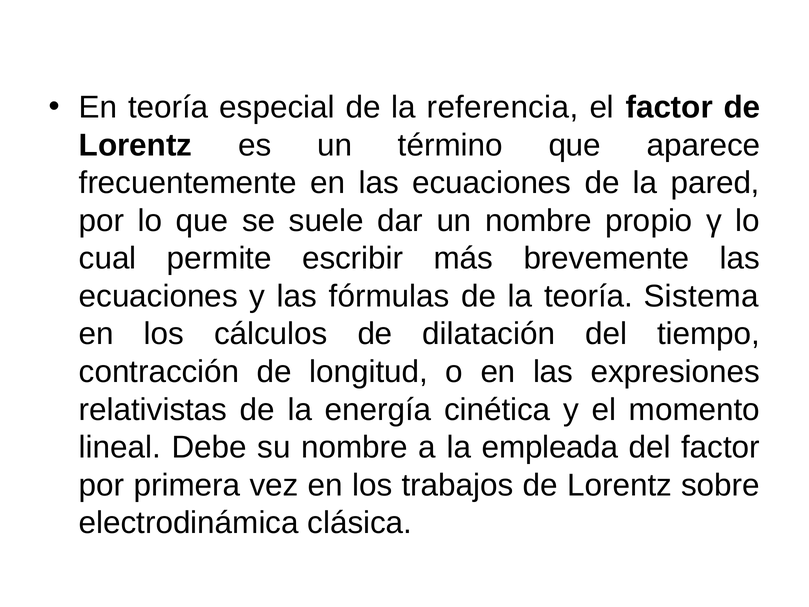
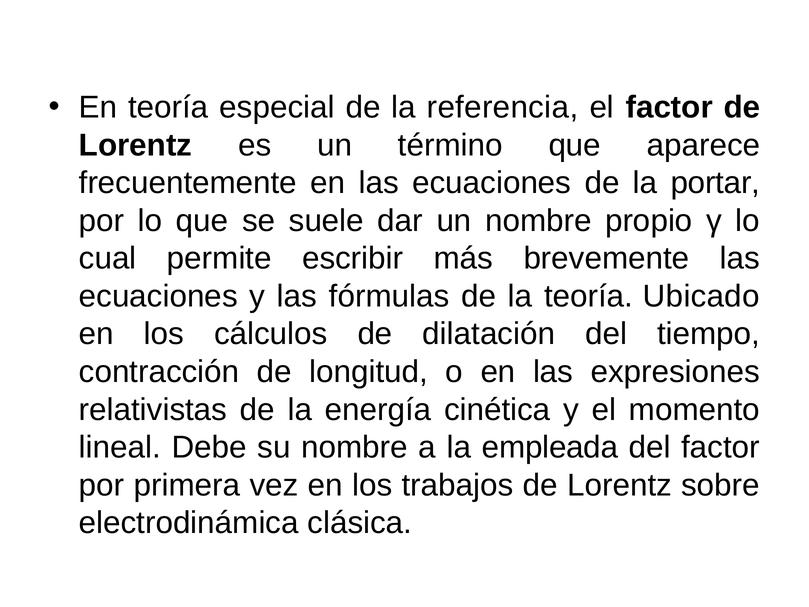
pared: pared -> portar
Sistema: Sistema -> Ubicado
